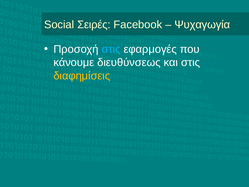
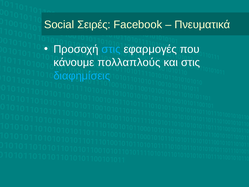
Ψυχαγωγία: Ψυχαγωγία -> Πνευματικά
διευθύνσεως: διευθύνσεως -> πολλαπλούς
διαφημίσεις colour: yellow -> light blue
